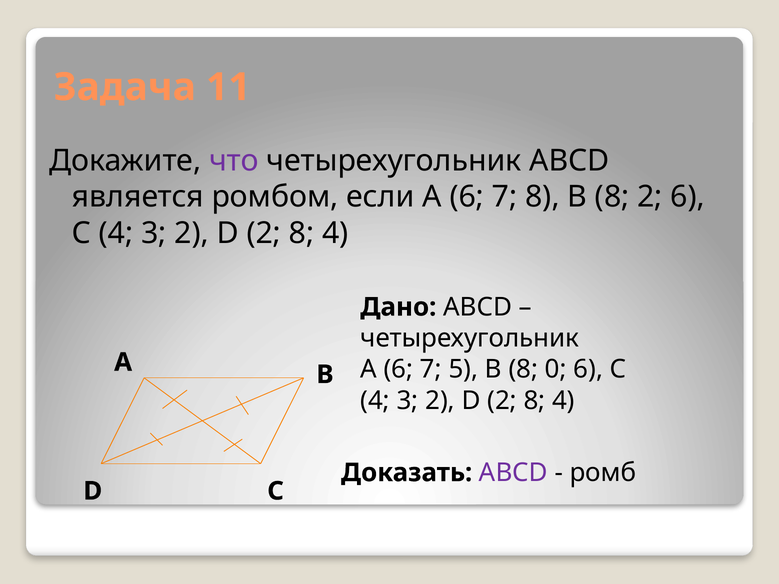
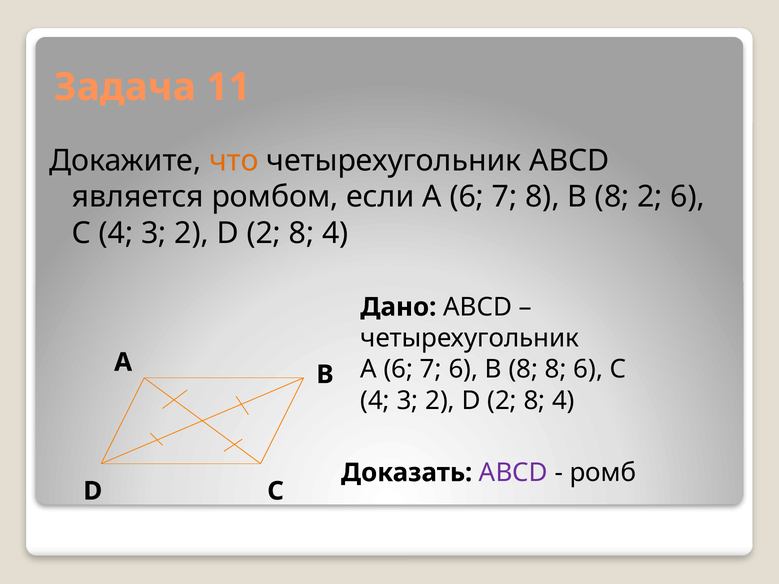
что colour: purple -> orange
7 5: 5 -> 6
8 0: 0 -> 8
